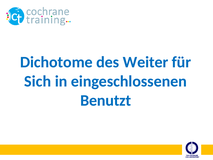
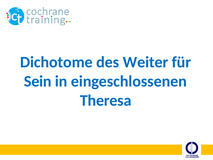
Sich: Sich -> Sein
Benutzt: Benutzt -> Theresa
